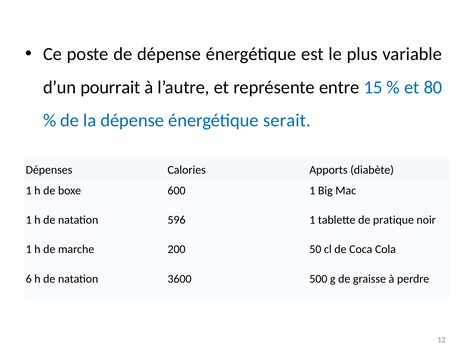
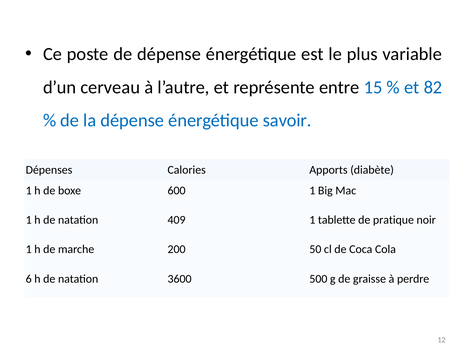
pourrait: pourrait -> cerveau
80: 80 -> 82
serait: serait -> savoir
596: 596 -> 409
